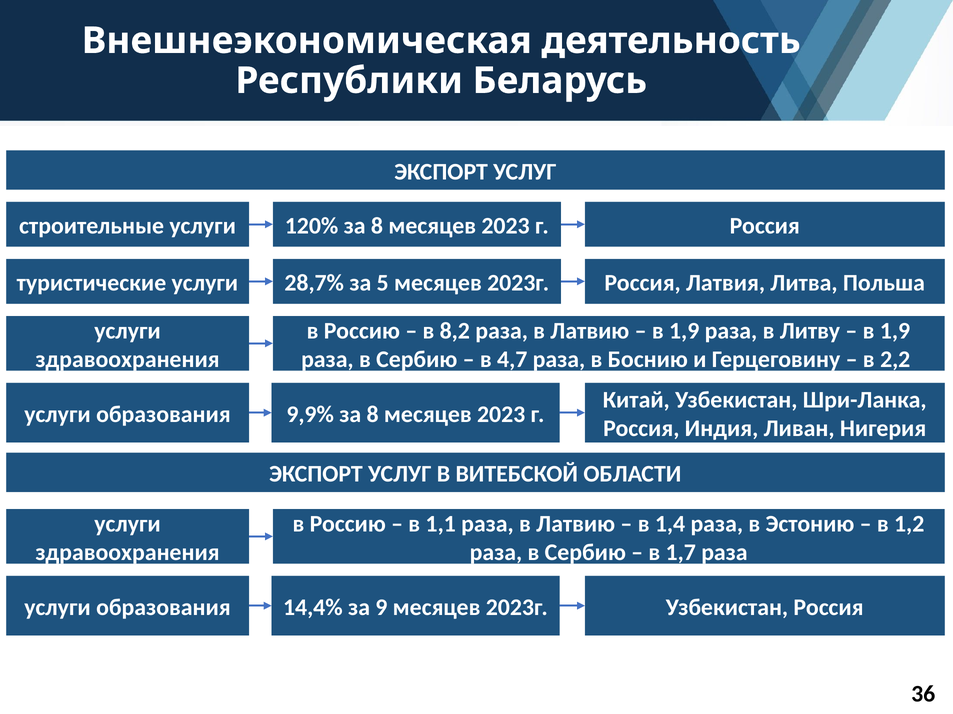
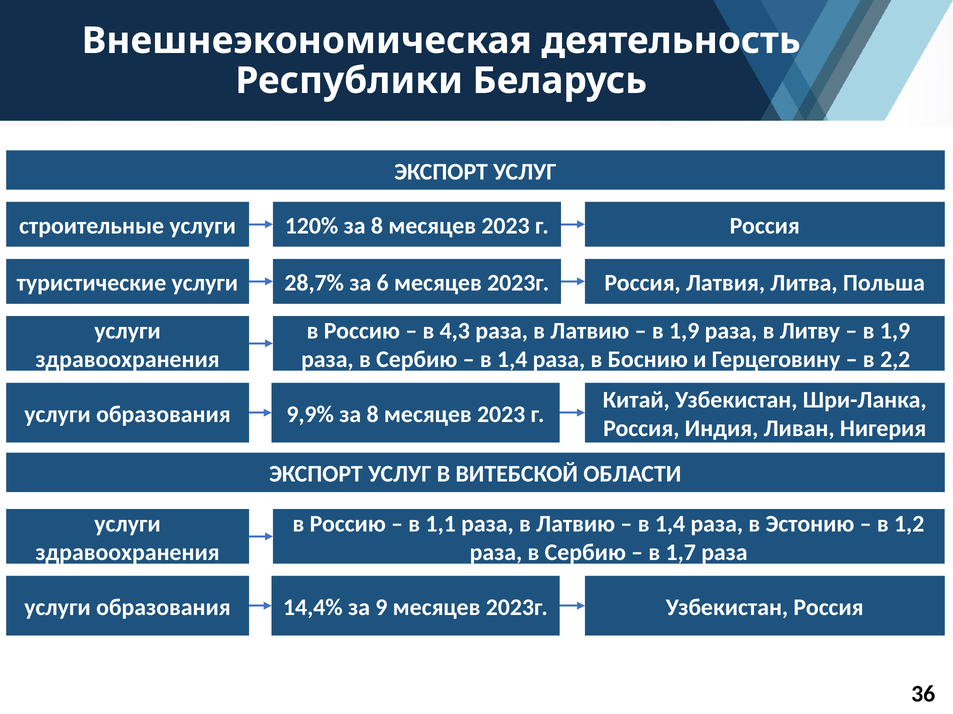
5: 5 -> 6
8,2: 8,2 -> 4,3
4,7 at (512, 360): 4,7 -> 1,4
